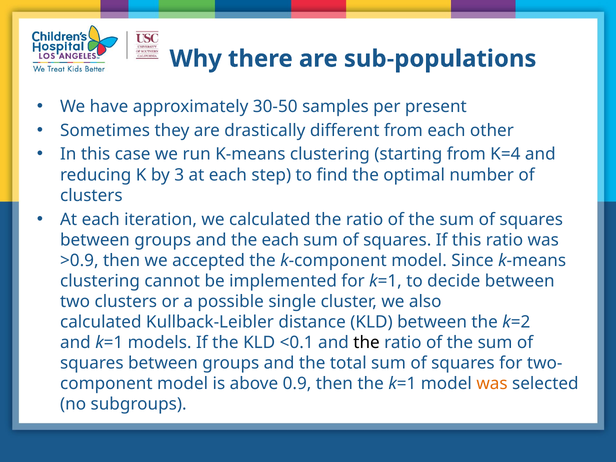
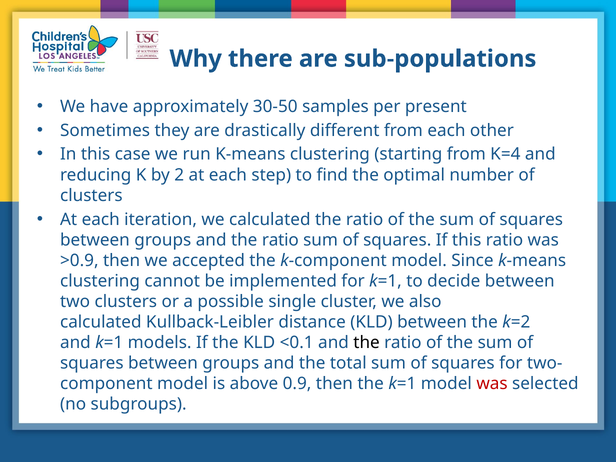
3: 3 -> 2
groups and the each: each -> ratio
was at (492, 384) colour: orange -> red
